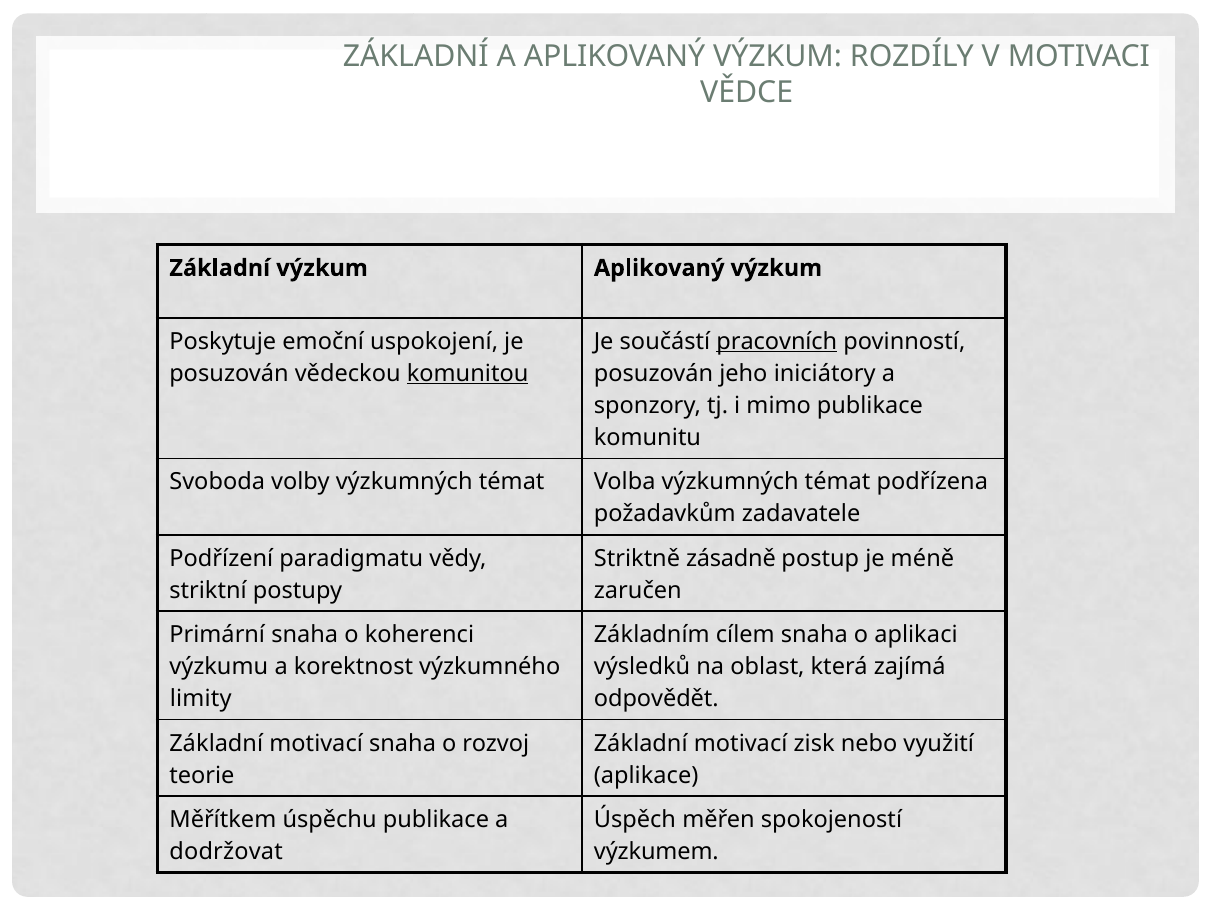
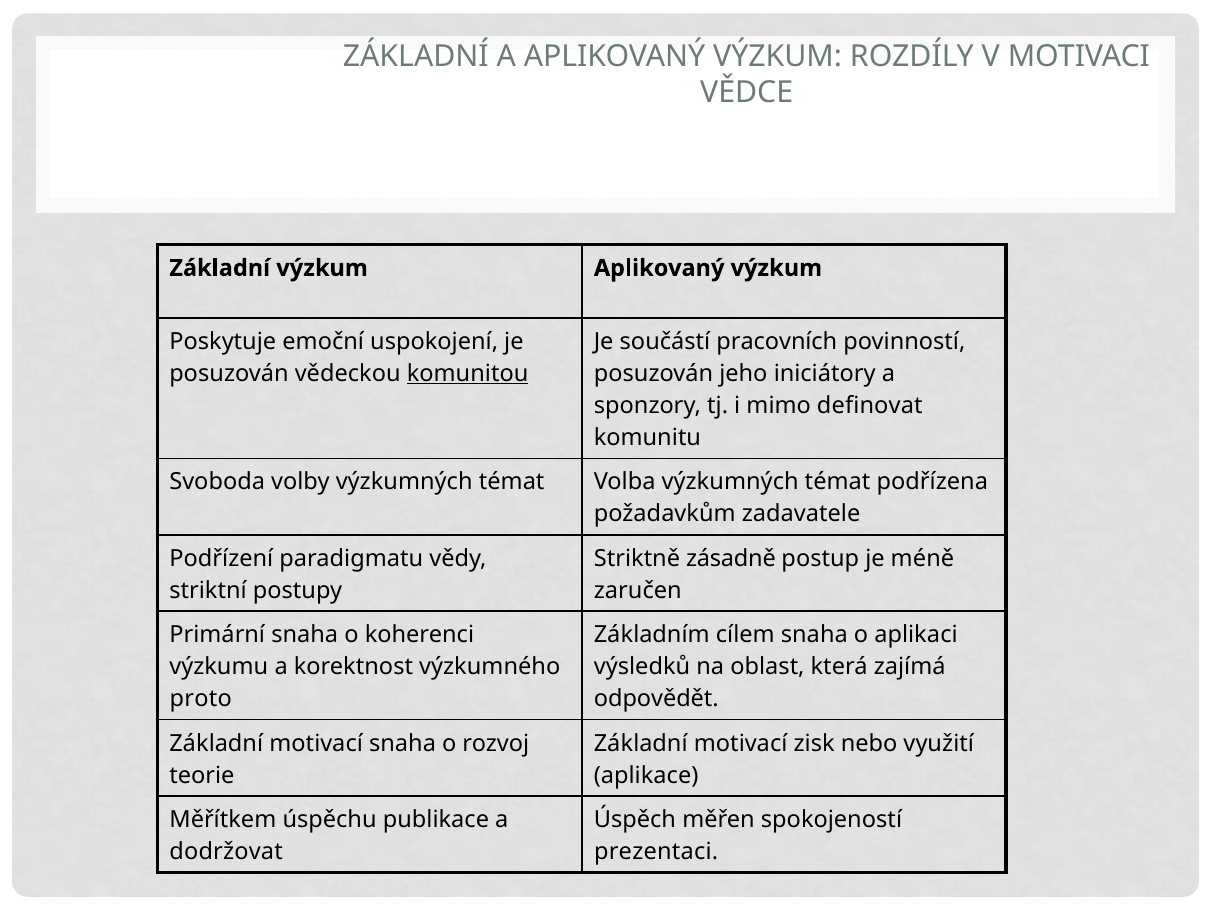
pracovních underline: present -> none
mimo publikace: publikace -> definovat
limity: limity -> proto
výzkumem: výzkumem -> prezentaci
